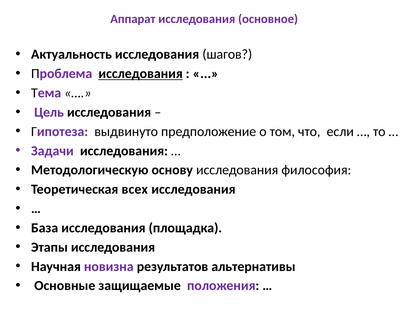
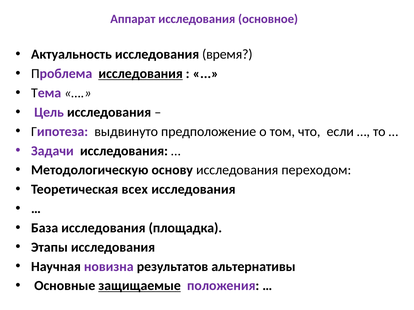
шагов: шагов -> время
философия: философия -> переходом
защищаемые underline: none -> present
